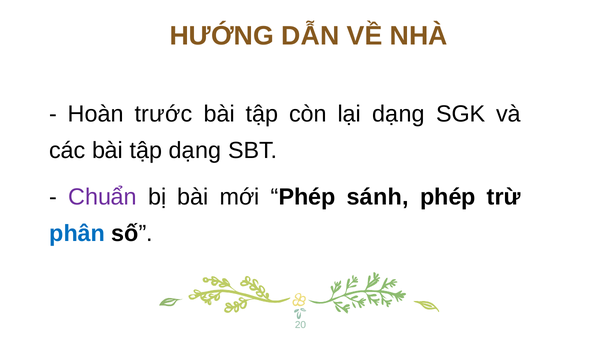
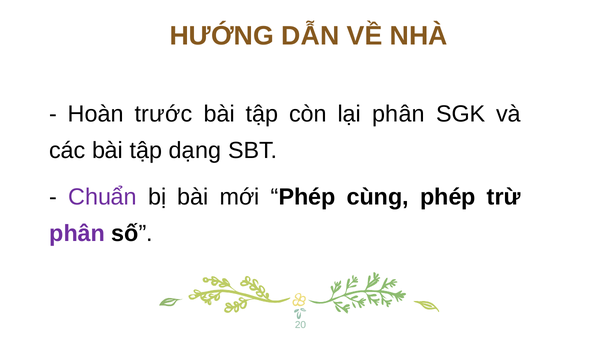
lại dạng: dạng -> phân
sánh: sánh -> cùng
phân at (77, 234) colour: blue -> purple
